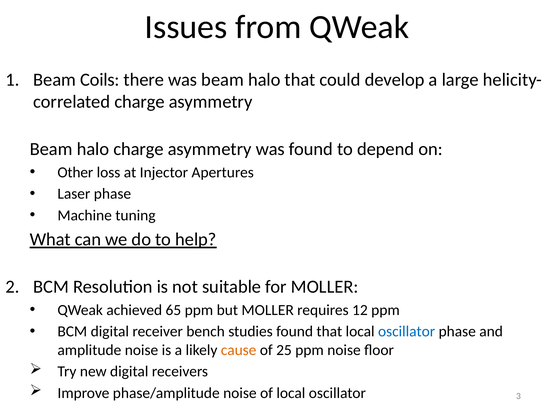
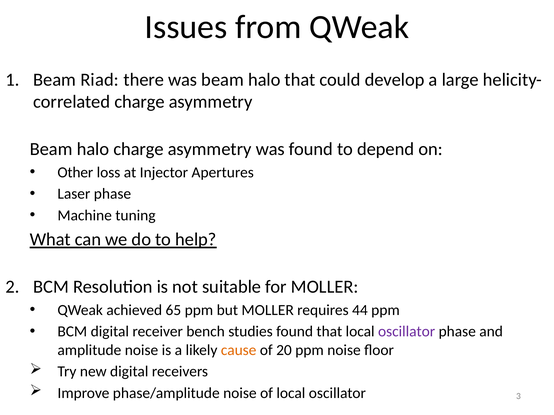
Coils: Coils -> Riad
12: 12 -> 44
oscillator at (407, 332) colour: blue -> purple
25: 25 -> 20
